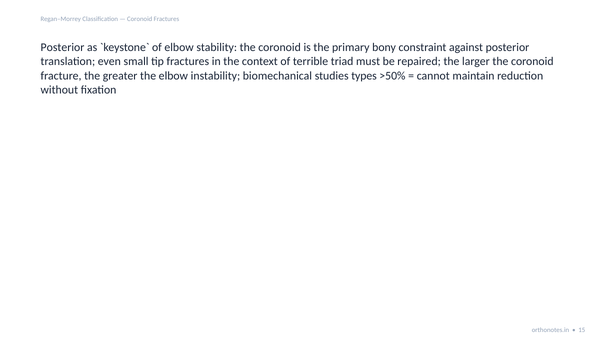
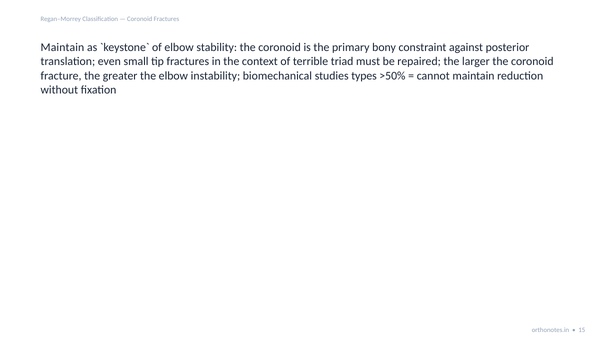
Posterior at (62, 47): Posterior -> Maintain
